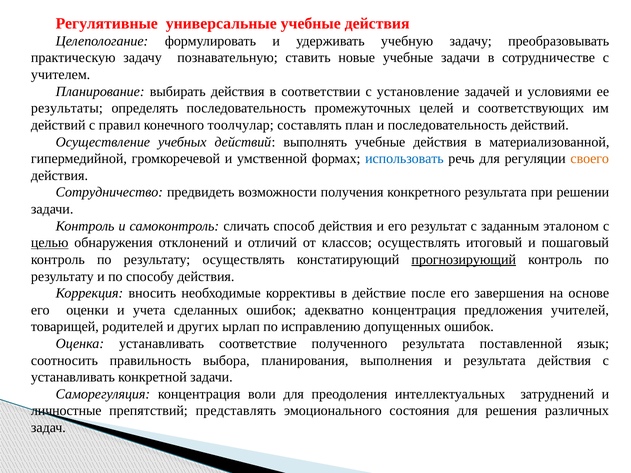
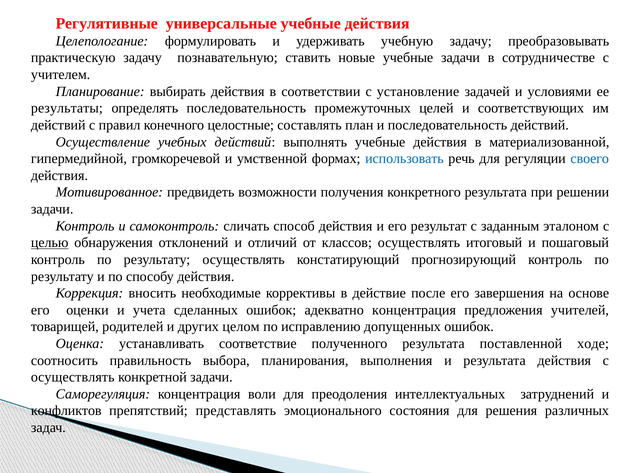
тоолчулар: тоолчулар -> целостные
своего colour: orange -> blue
Сотрудничество: Сотрудничество -> Мотивированное
прогнозирующий underline: present -> none
ырлап: ырлап -> целом
язык: язык -> ходе
устанавливать at (73, 377): устанавливать -> осуществлять
личностные: личностные -> конфликтов
